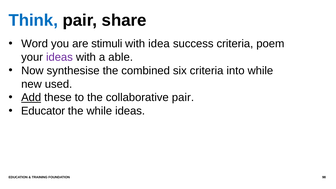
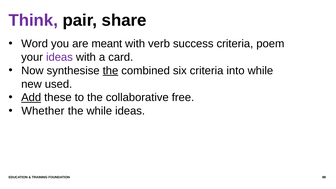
Think colour: blue -> purple
stimuli: stimuli -> meant
idea: idea -> verb
able: able -> card
the at (110, 71) underline: none -> present
collaborative pair: pair -> free
Educator: Educator -> Whether
